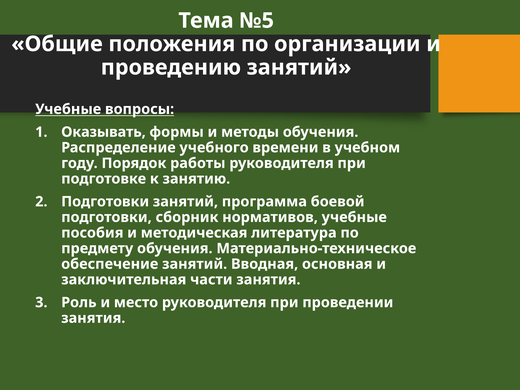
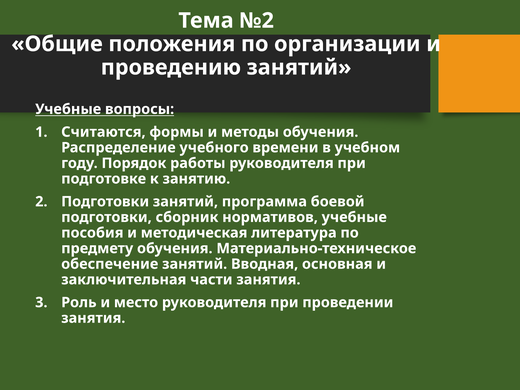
№5: №5 -> №2
Оказывать: Оказывать -> Считаются
